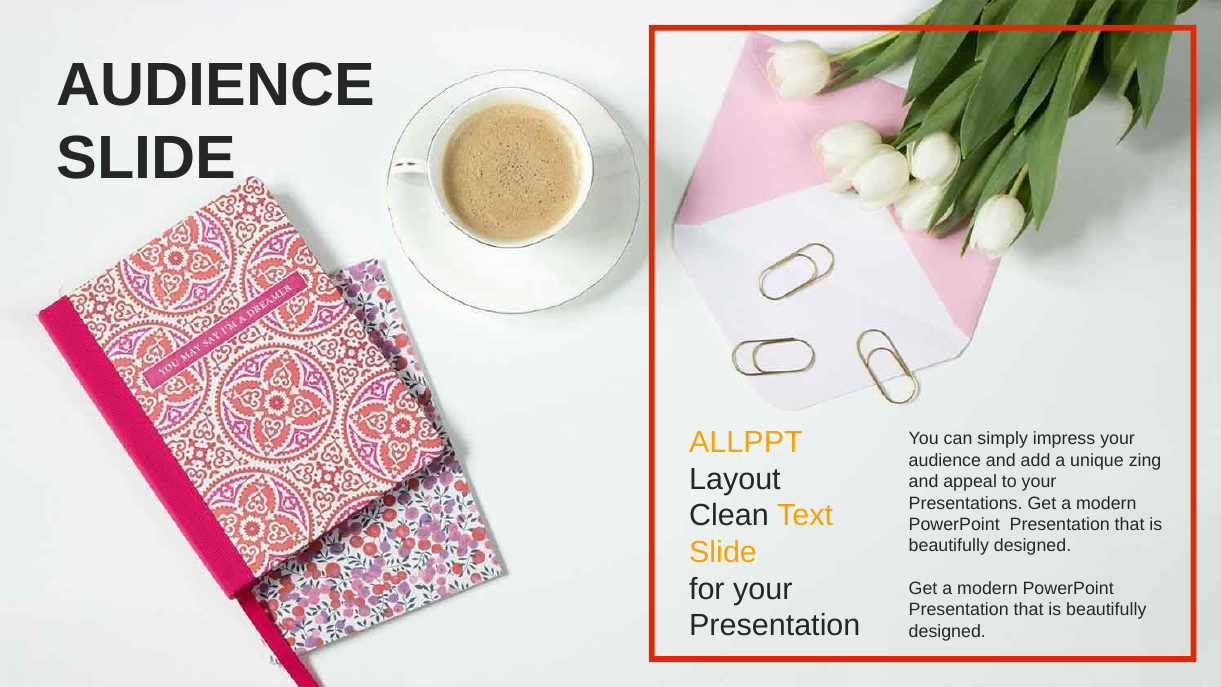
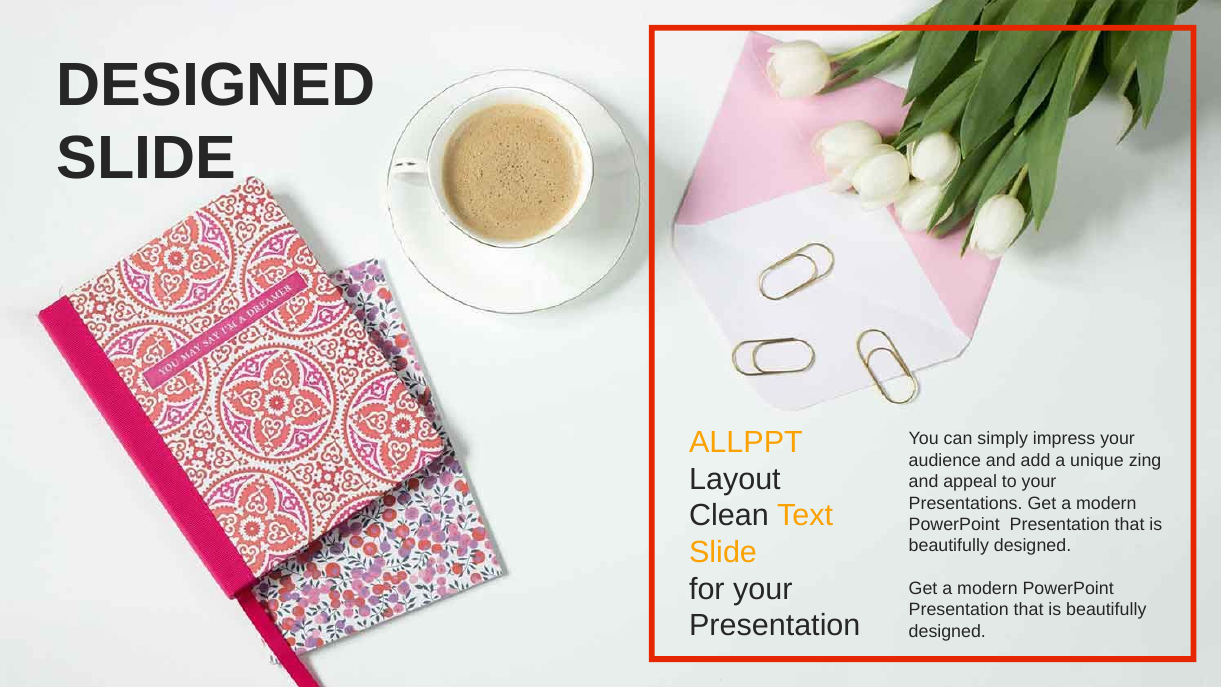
AUDIENCE at (216, 85): AUDIENCE -> DESIGNED
